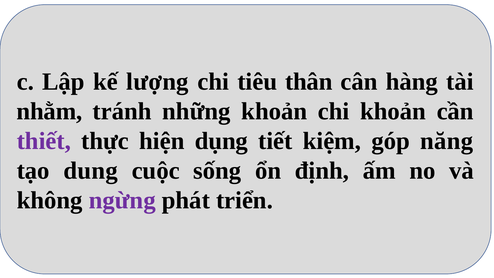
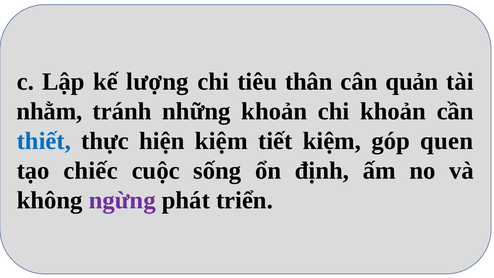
hàng: hàng -> quản
thiết colour: purple -> blue
hiện dụng: dụng -> kiệm
năng: năng -> quen
dung: dung -> chiếc
